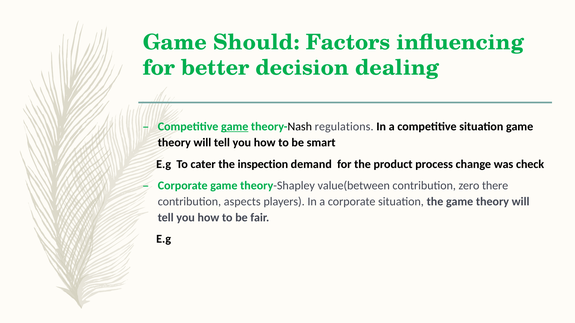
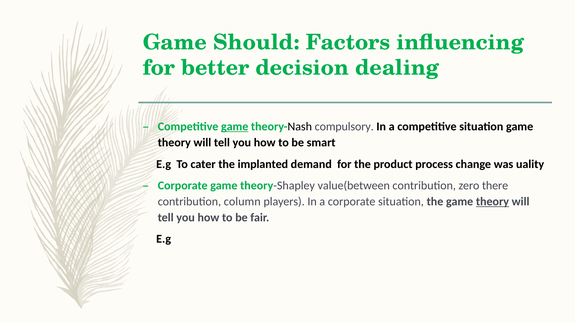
regulations: regulations -> compulsory
inspection: inspection -> implanted
check: check -> uality
aspects: aspects -> column
theory at (492, 202) underline: none -> present
